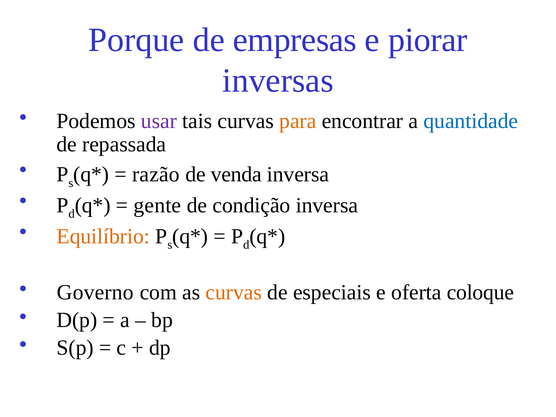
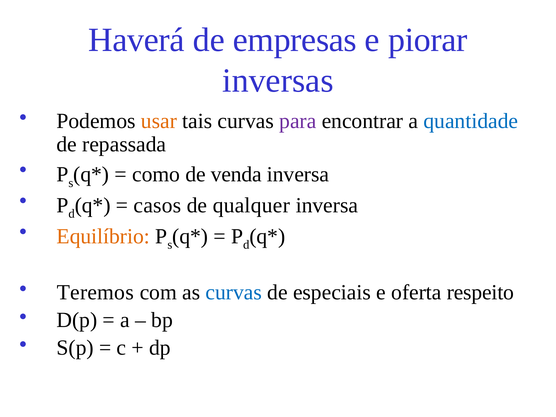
Porque: Porque -> Haverá
usar colour: purple -> orange
para colour: orange -> purple
razão: razão -> como
gente: gente -> casos
condição: condição -> qualquer
Governo: Governo -> Teremos
curvas at (234, 292) colour: orange -> blue
coloque: coloque -> respeito
